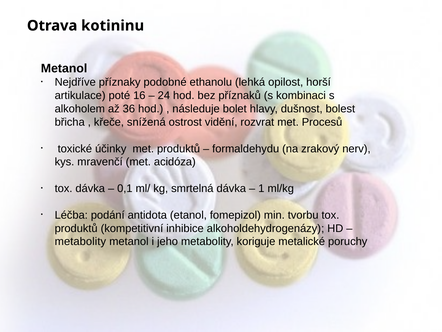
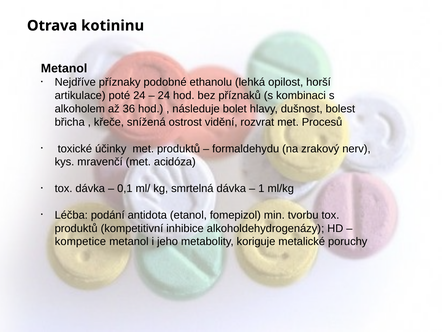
poté 16: 16 -> 24
metabolity at (80, 241): metabolity -> kompetice
